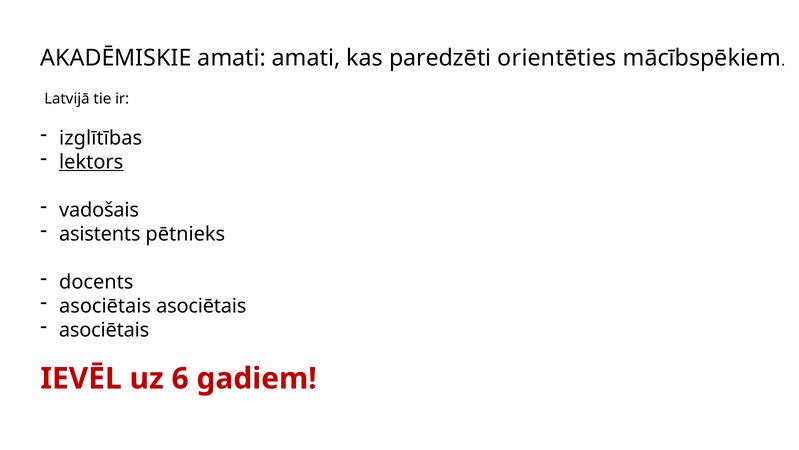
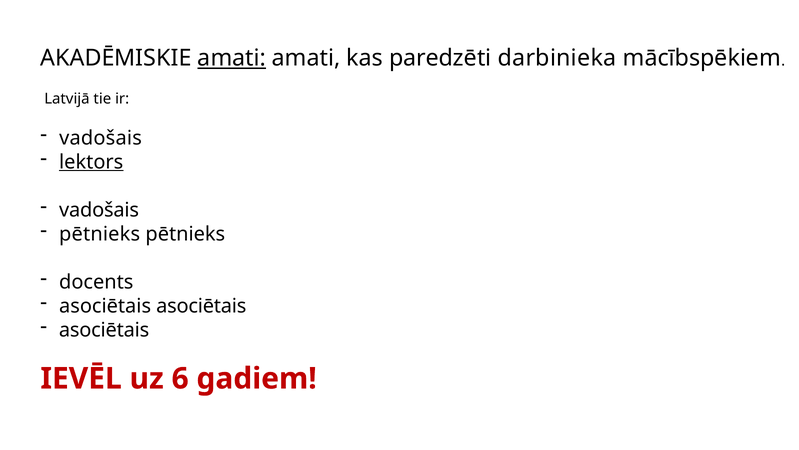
amati at (232, 58) underline: none -> present
orientēties: orientēties -> darbinieka
izglītības at (101, 138): izglītības -> vadošais
asistents at (100, 234): asistents -> pētnieks
